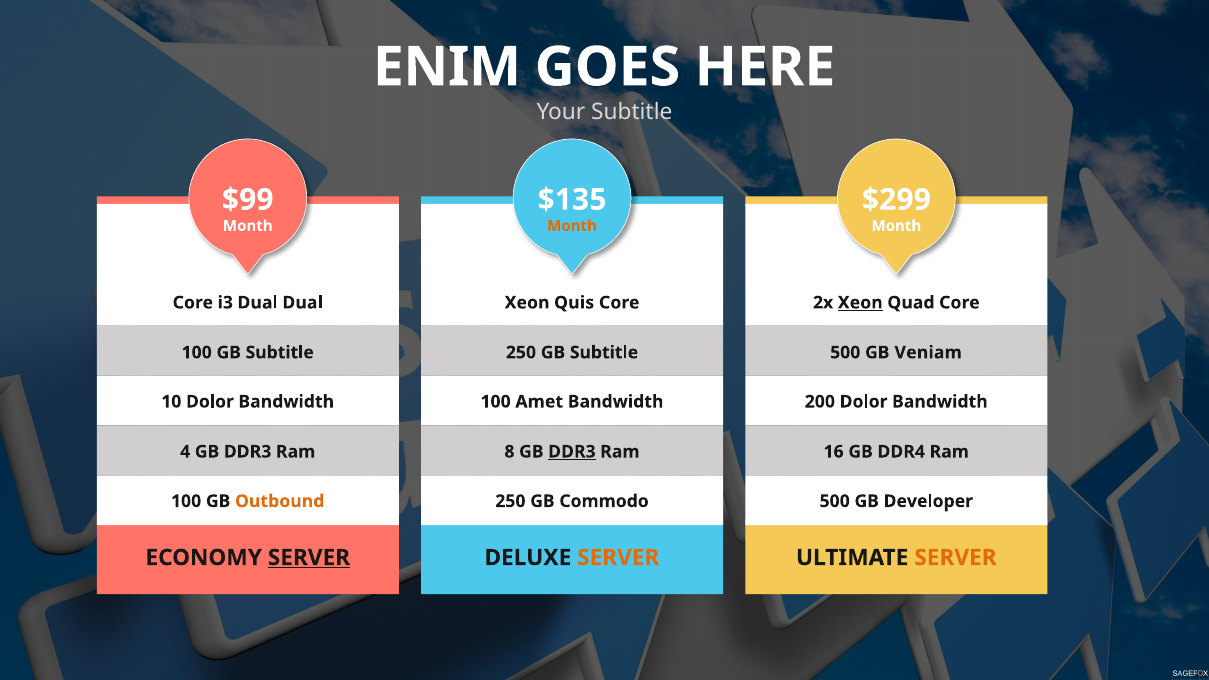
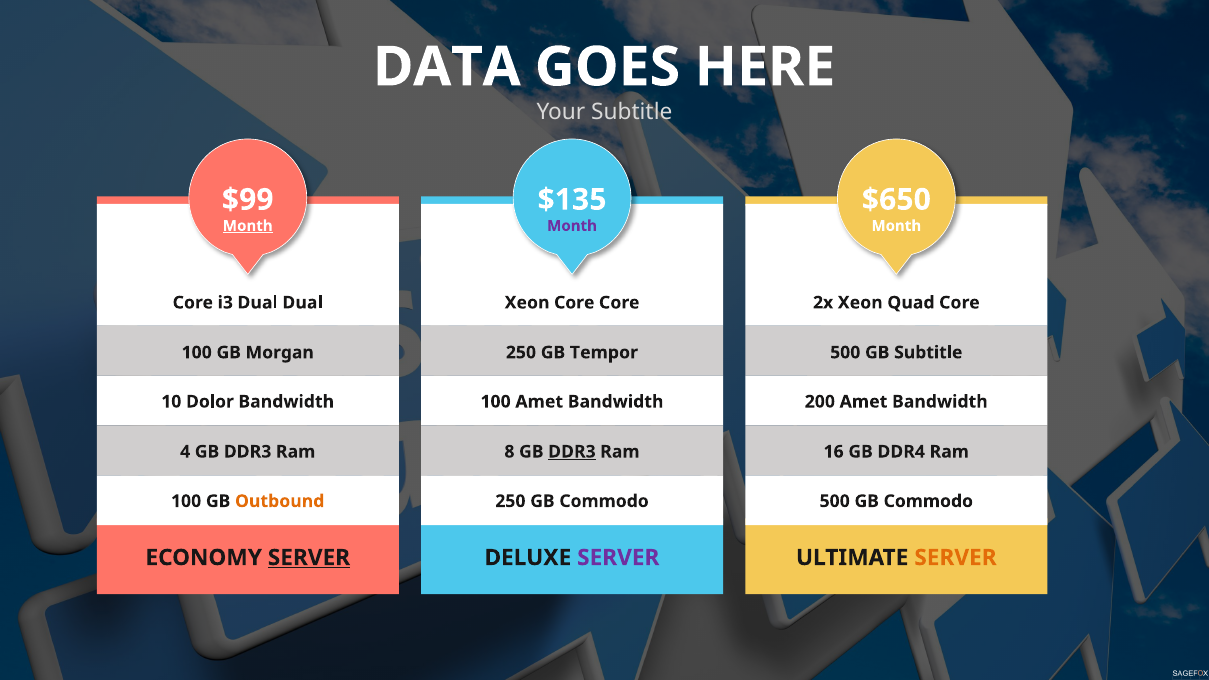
ENIM: ENIM -> DATA
$299: $299 -> $650
Month at (248, 226) underline: none -> present
Month at (572, 226) colour: orange -> purple
Xeon Quis: Quis -> Core
Xeon at (860, 303) underline: present -> none
100 GB Subtitle: Subtitle -> Morgan
250 GB Subtitle: Subtitle -> Tempor
GB Veniam: Veniam -> Subtitle
200 Dolor: Dolor -> Amet
500 GB Developer: Developer -> Commodo
SERVER at (618, 558) colour: orange -> purple
